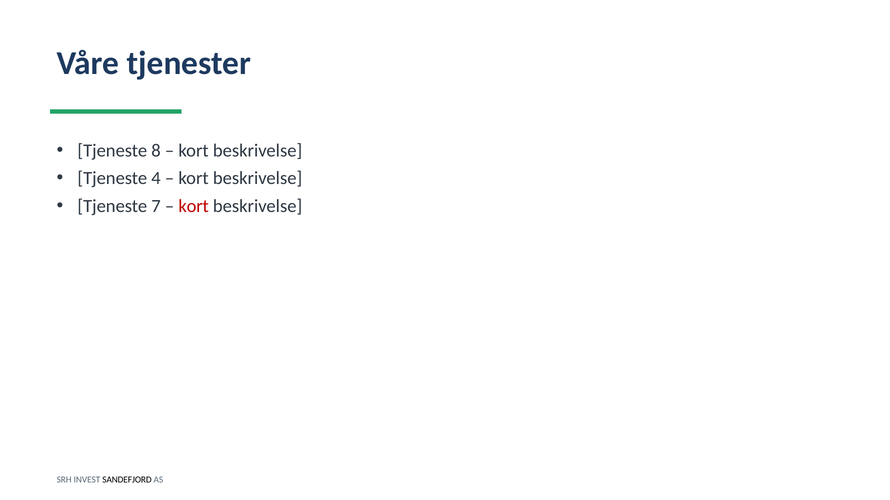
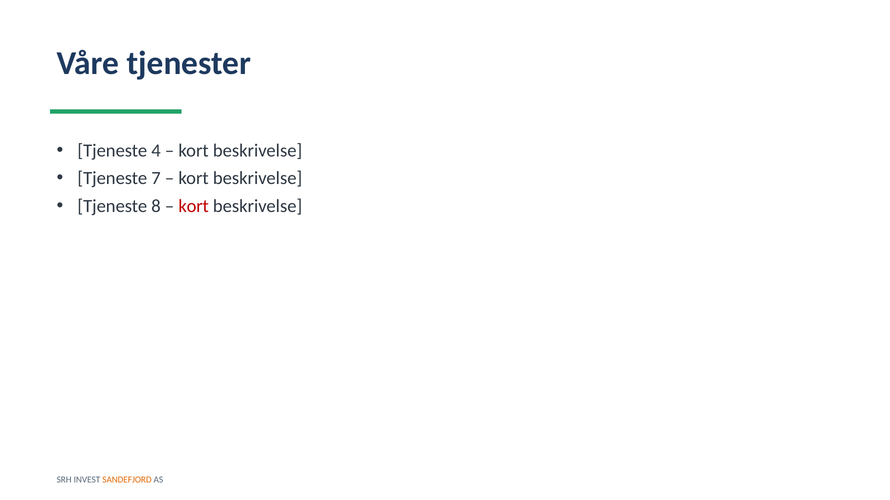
8: 8 -> 4
4: 4 -> 7
7: 7 -> 8
SANDEFJORD colour: black -> orange
